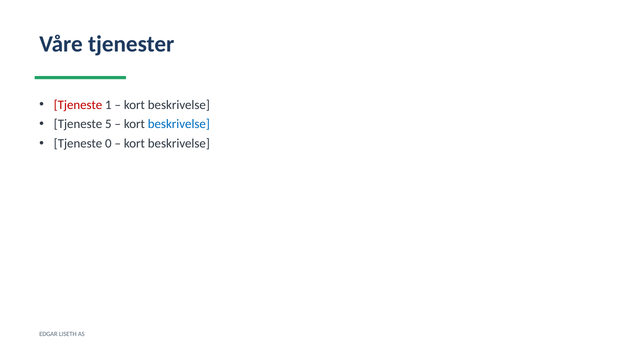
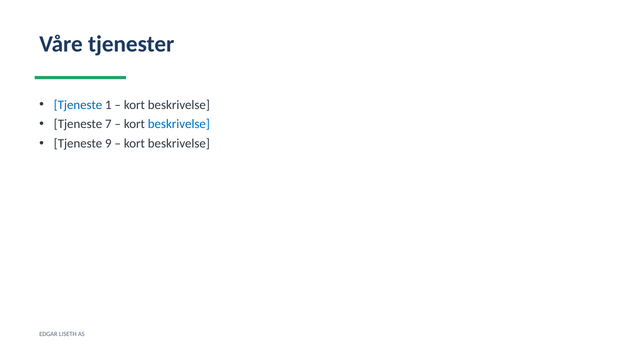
Tjeneste at (78, 105) colour: red -> blue
5: 5 -> 7
0: 0 -> 9
